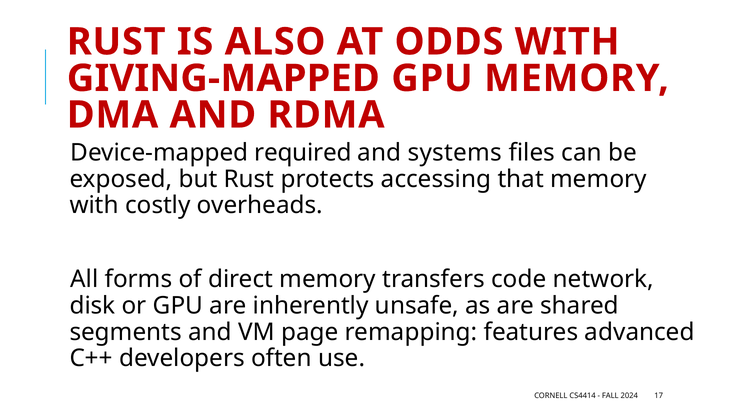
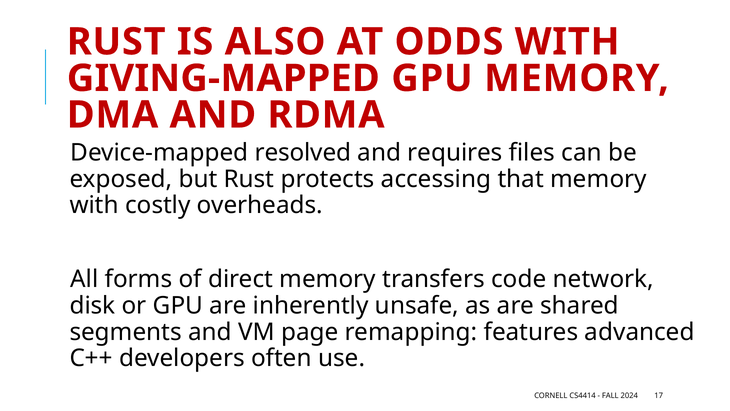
required: required -> resolved
systems: systems -> requires
